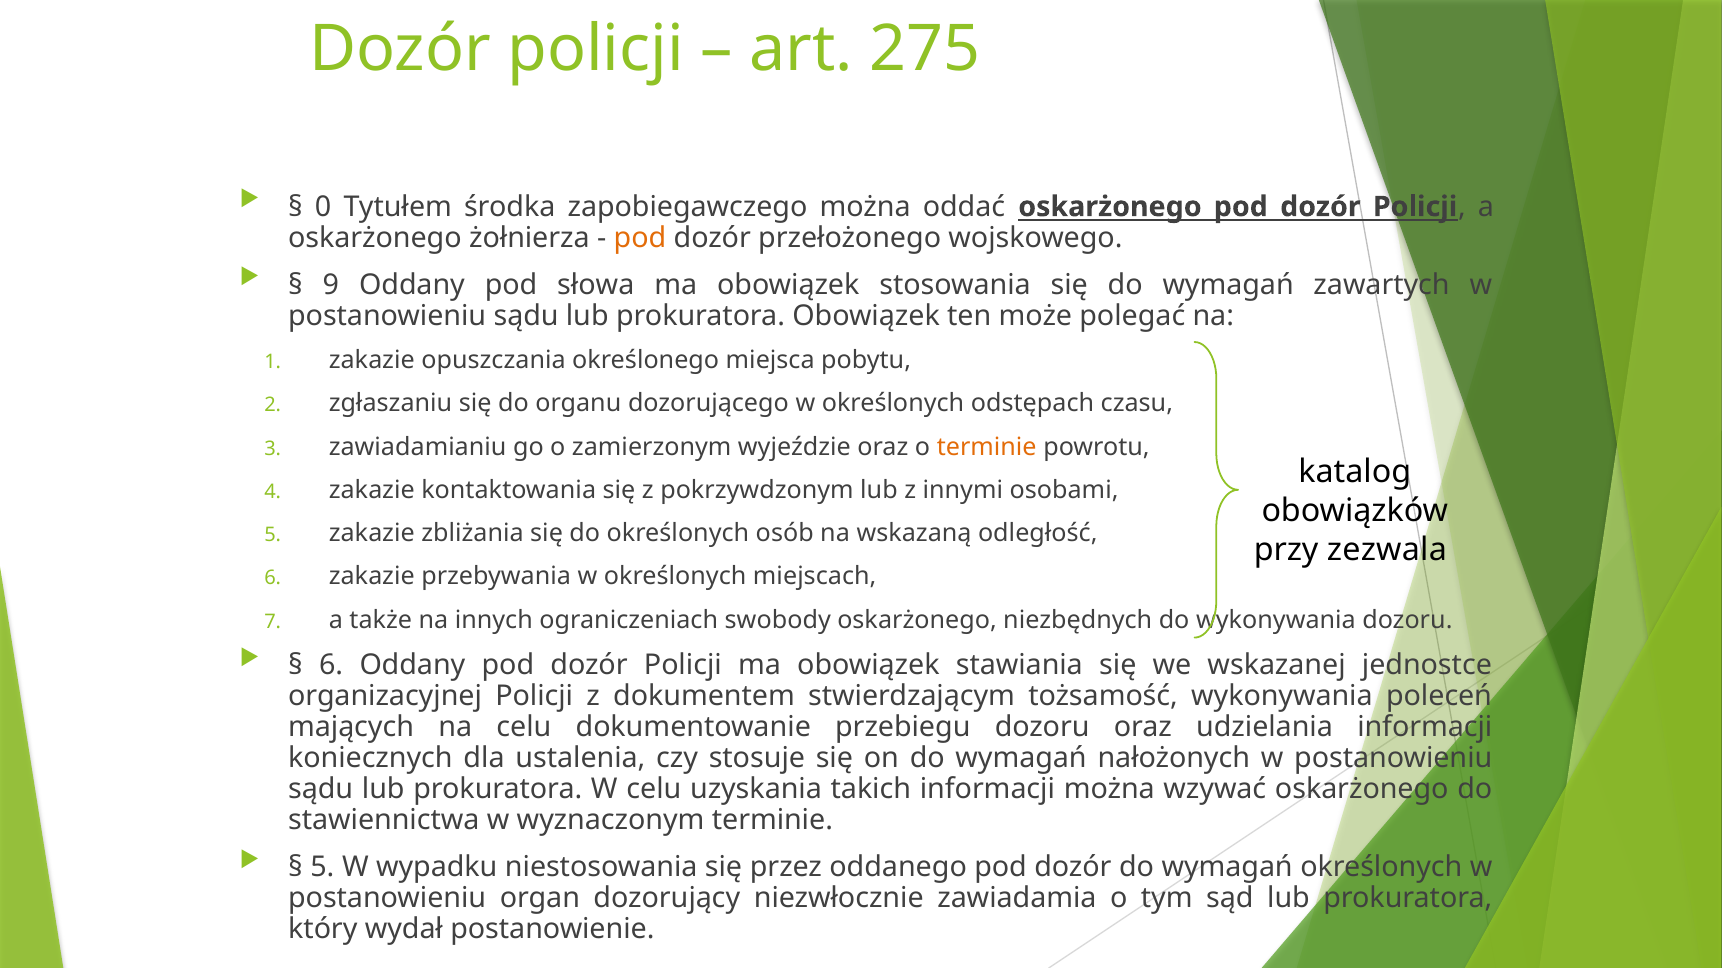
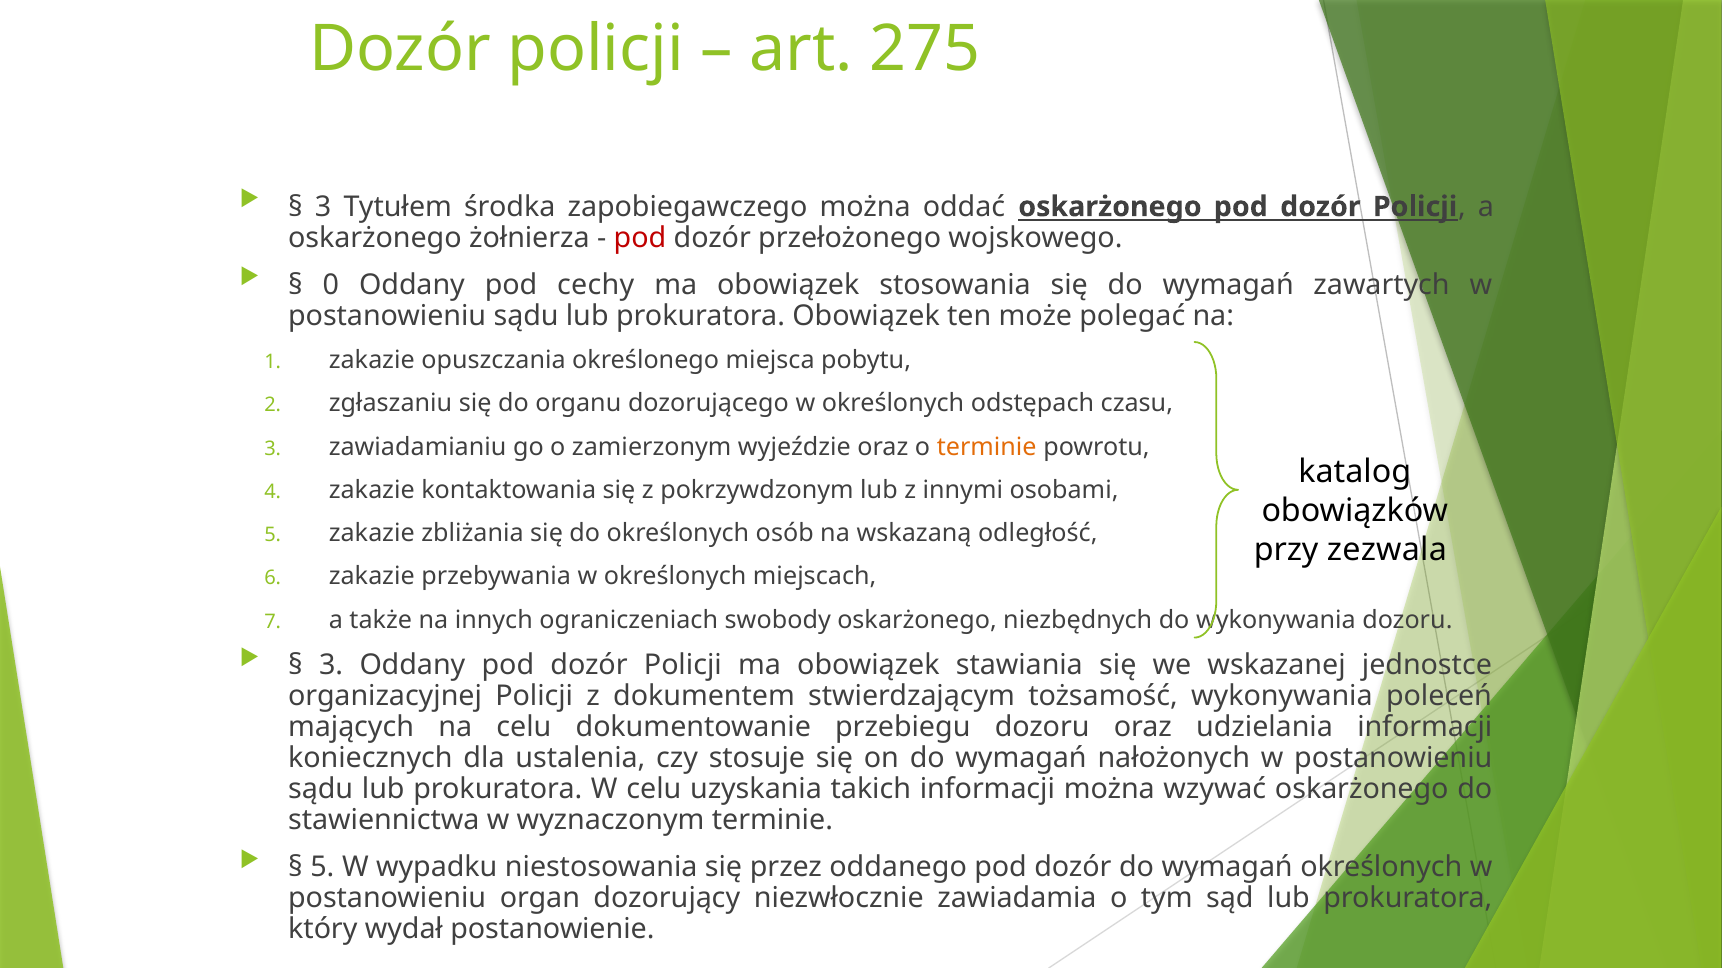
0 at (323, 207): 0 -> 3
pod at (640, 238) colour: orange -> red
9: 9 -> 0
słowa: słowa -> cechy
6 at (331, 666): 6 -> 3
